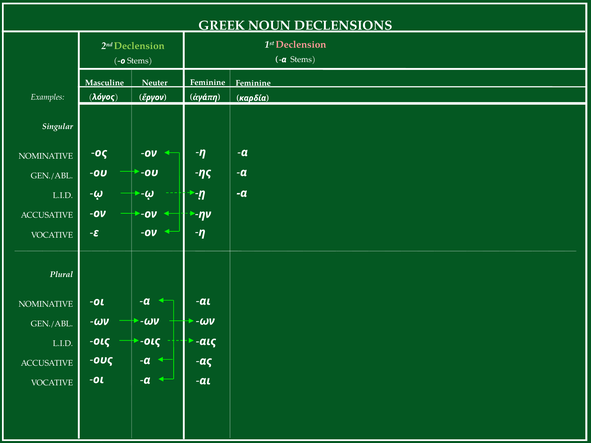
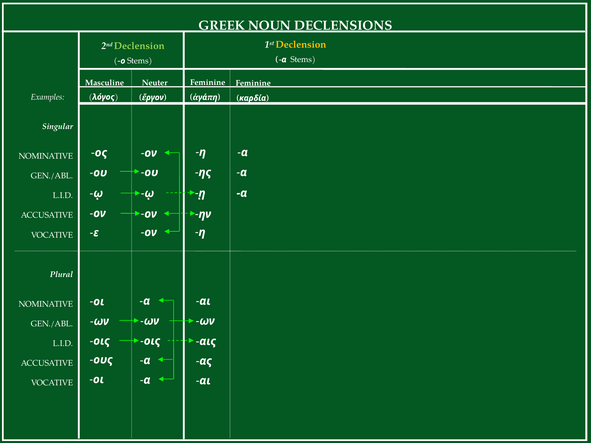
Declension at (301, 45) colour: pink -> yellow
